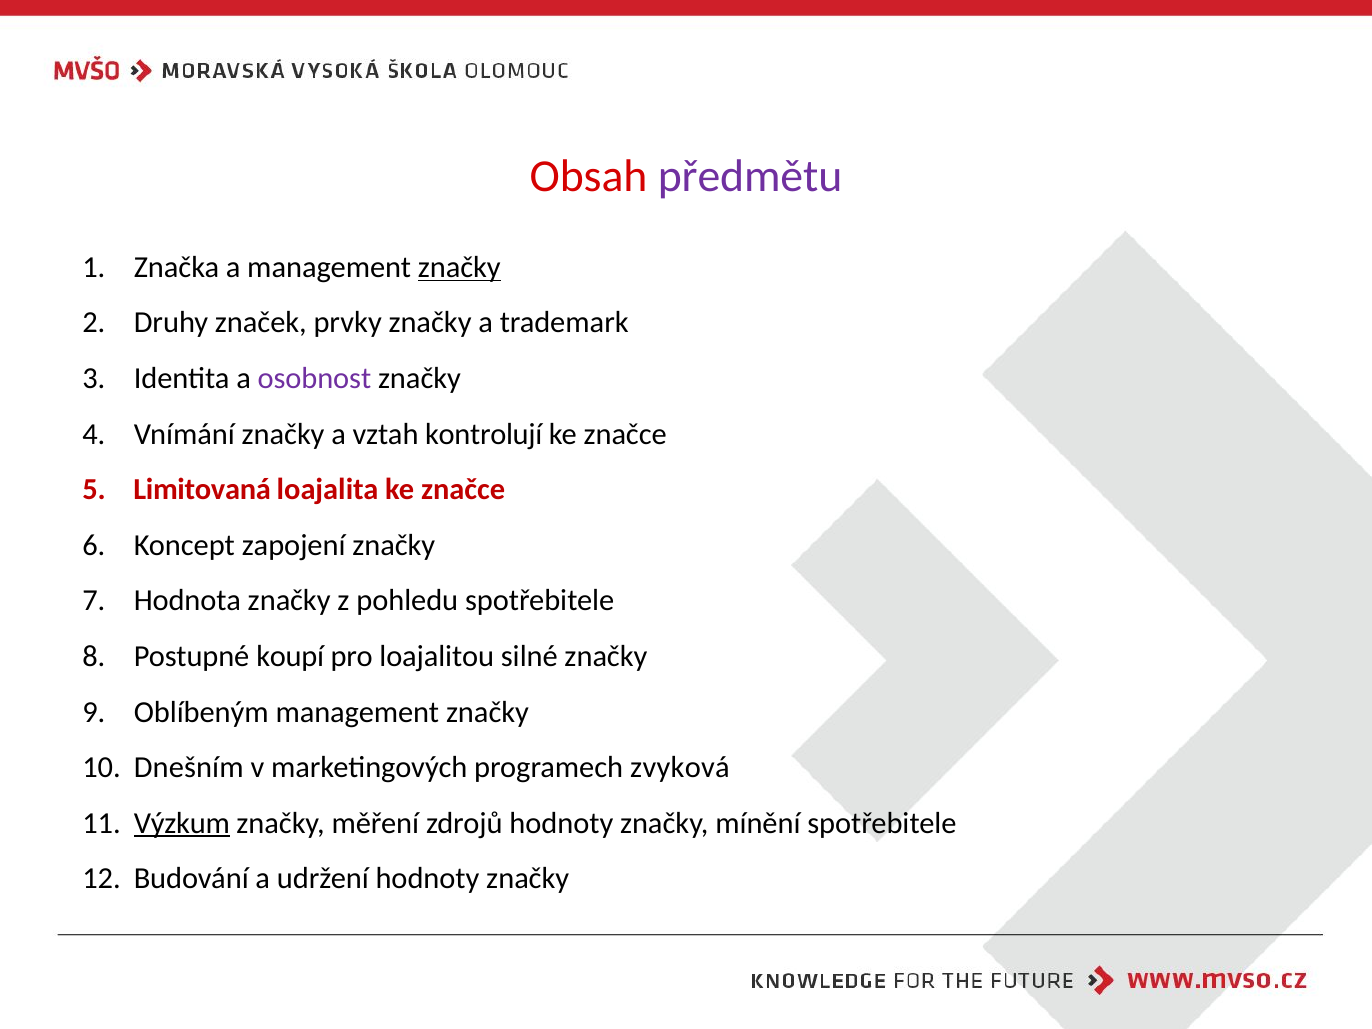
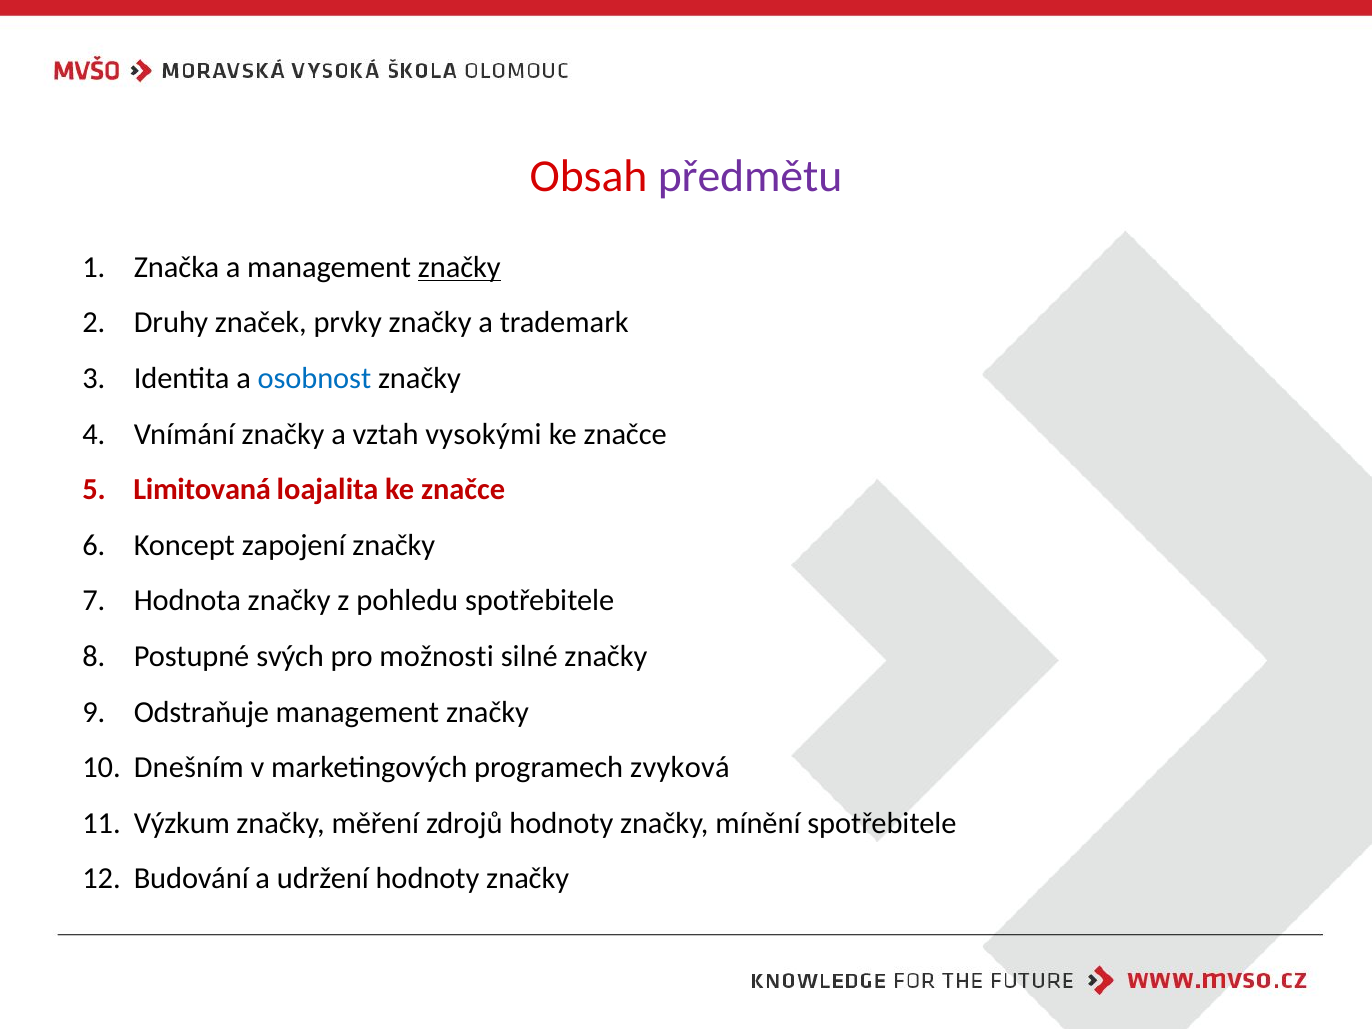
osobnost colour: purple -> blue
kontrolují: kontrolují -> vysokými
koupí: koupí -> svých
loajalitou: loajalitou -> možnosti
Oblíbeným: Oblíbeným -> Odstraňuje
Výzkum underline: present -> none
